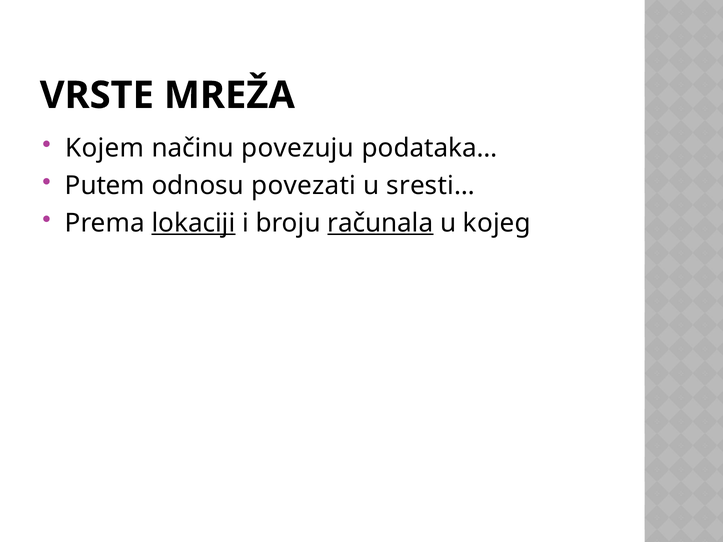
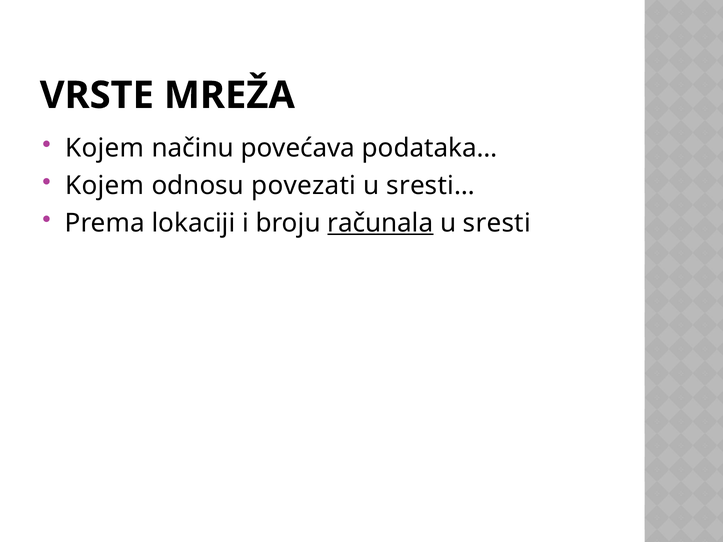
povezuju: povezuju -> povećava
Putem at (105, 186): Putem -> Kojem
lokaciji underline: present -> none
kojeg: kojeg -> sresti
